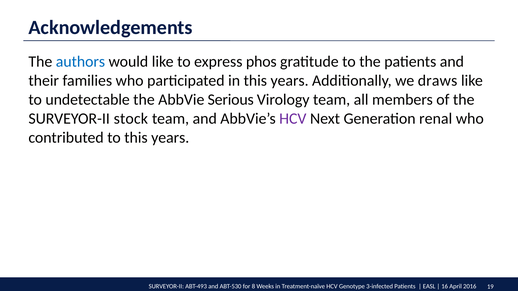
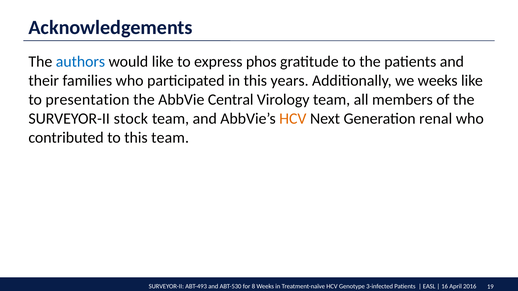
we draws: draws -> weeks
undetectable: undetectable -> presentation
Serious: Serious -> Central
HCV at (293, 119) colour: purple -> orange
to this years: years -> team
